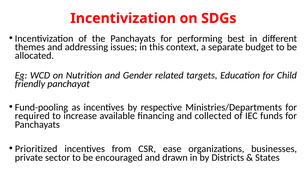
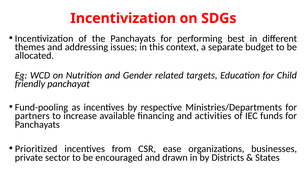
required: required -> partners
collected: collected -> activities
